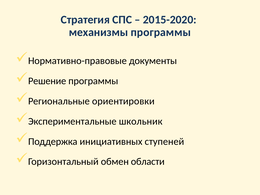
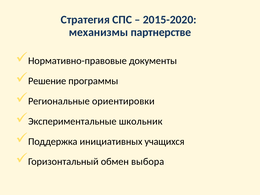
механизмы программы: программы -> партнерстве
ступеней: ступеней -> учащихся
области: области -> выбора
